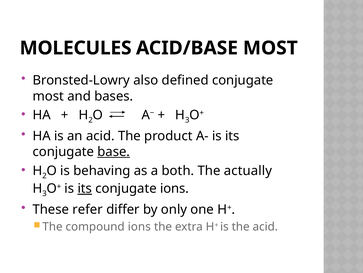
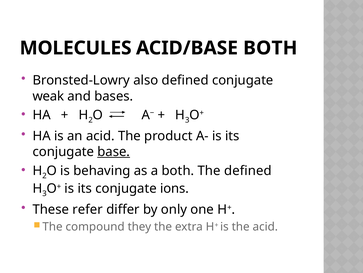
ACID/BASE MOST: MOST -> BOTH
most at (48, 96): most -> weak
The actually: actually -> defined
its at (85, 188) underline: present -> none
compound ions: ions -> they
